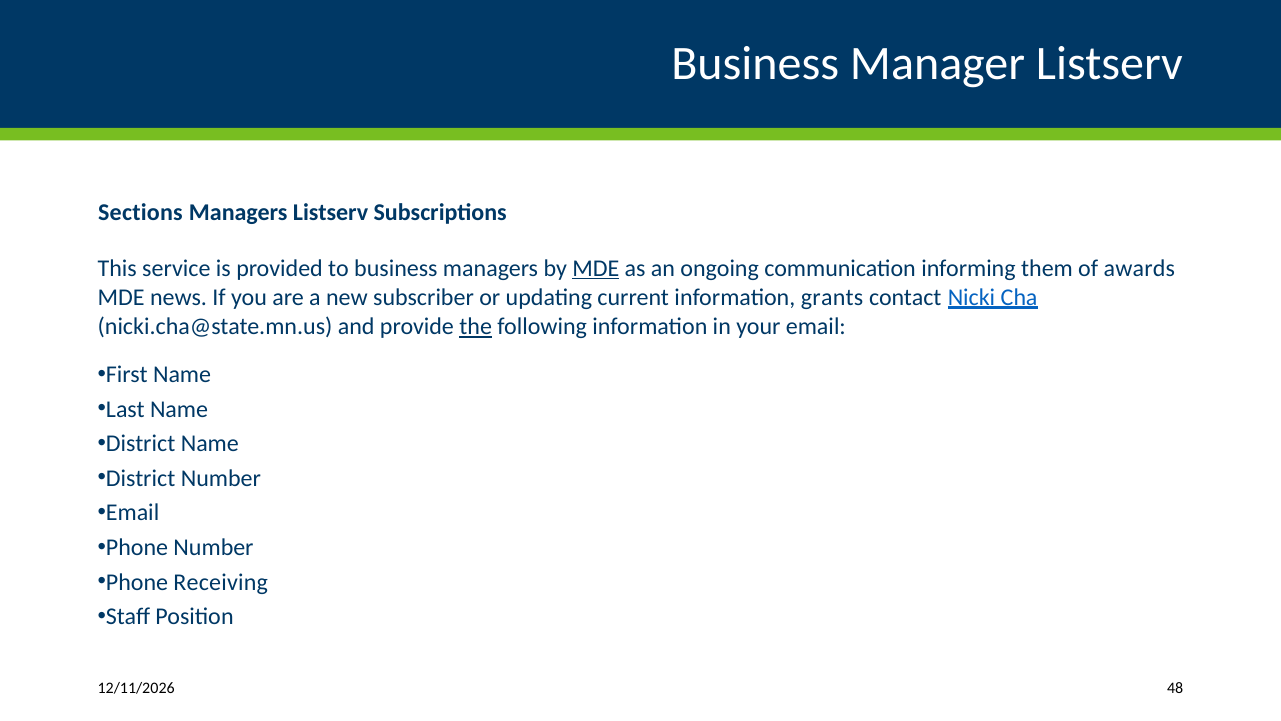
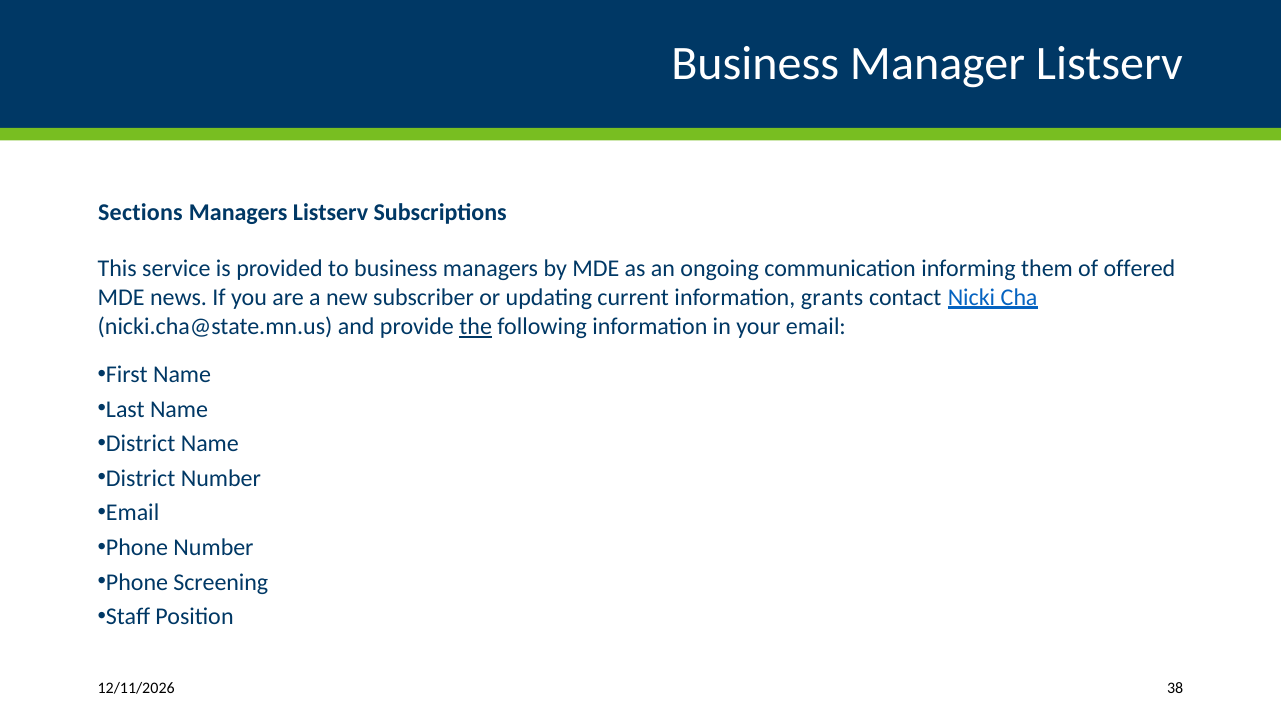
MDE at (596, 268) underline: present -> none
awards: awards -> offered
Receiving: Receiving -> Screening
48: 48 -> 38
